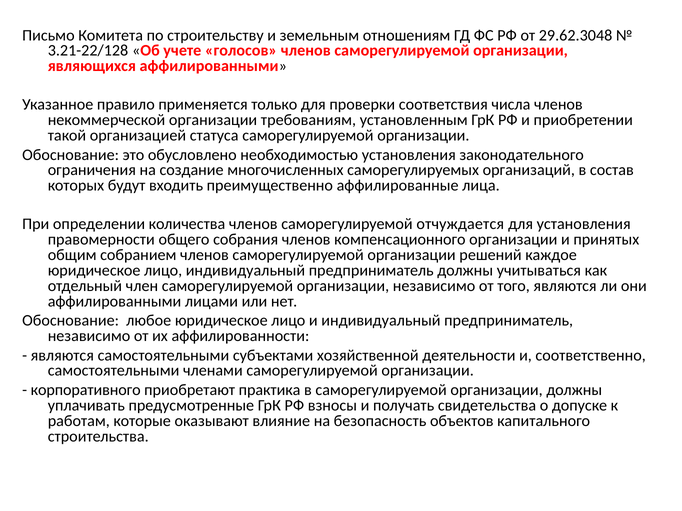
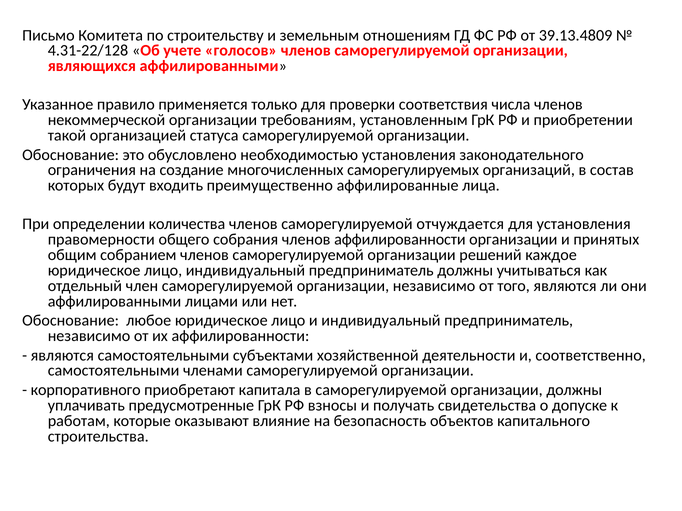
29.62.3048: 29.62.3048 -> 39.13.4809
3.21-22/128: 3.21-22/128 -> 4.31-22/128
членов компенсационного: компенсационного -> аффилированности
практика: практика -> капитала
